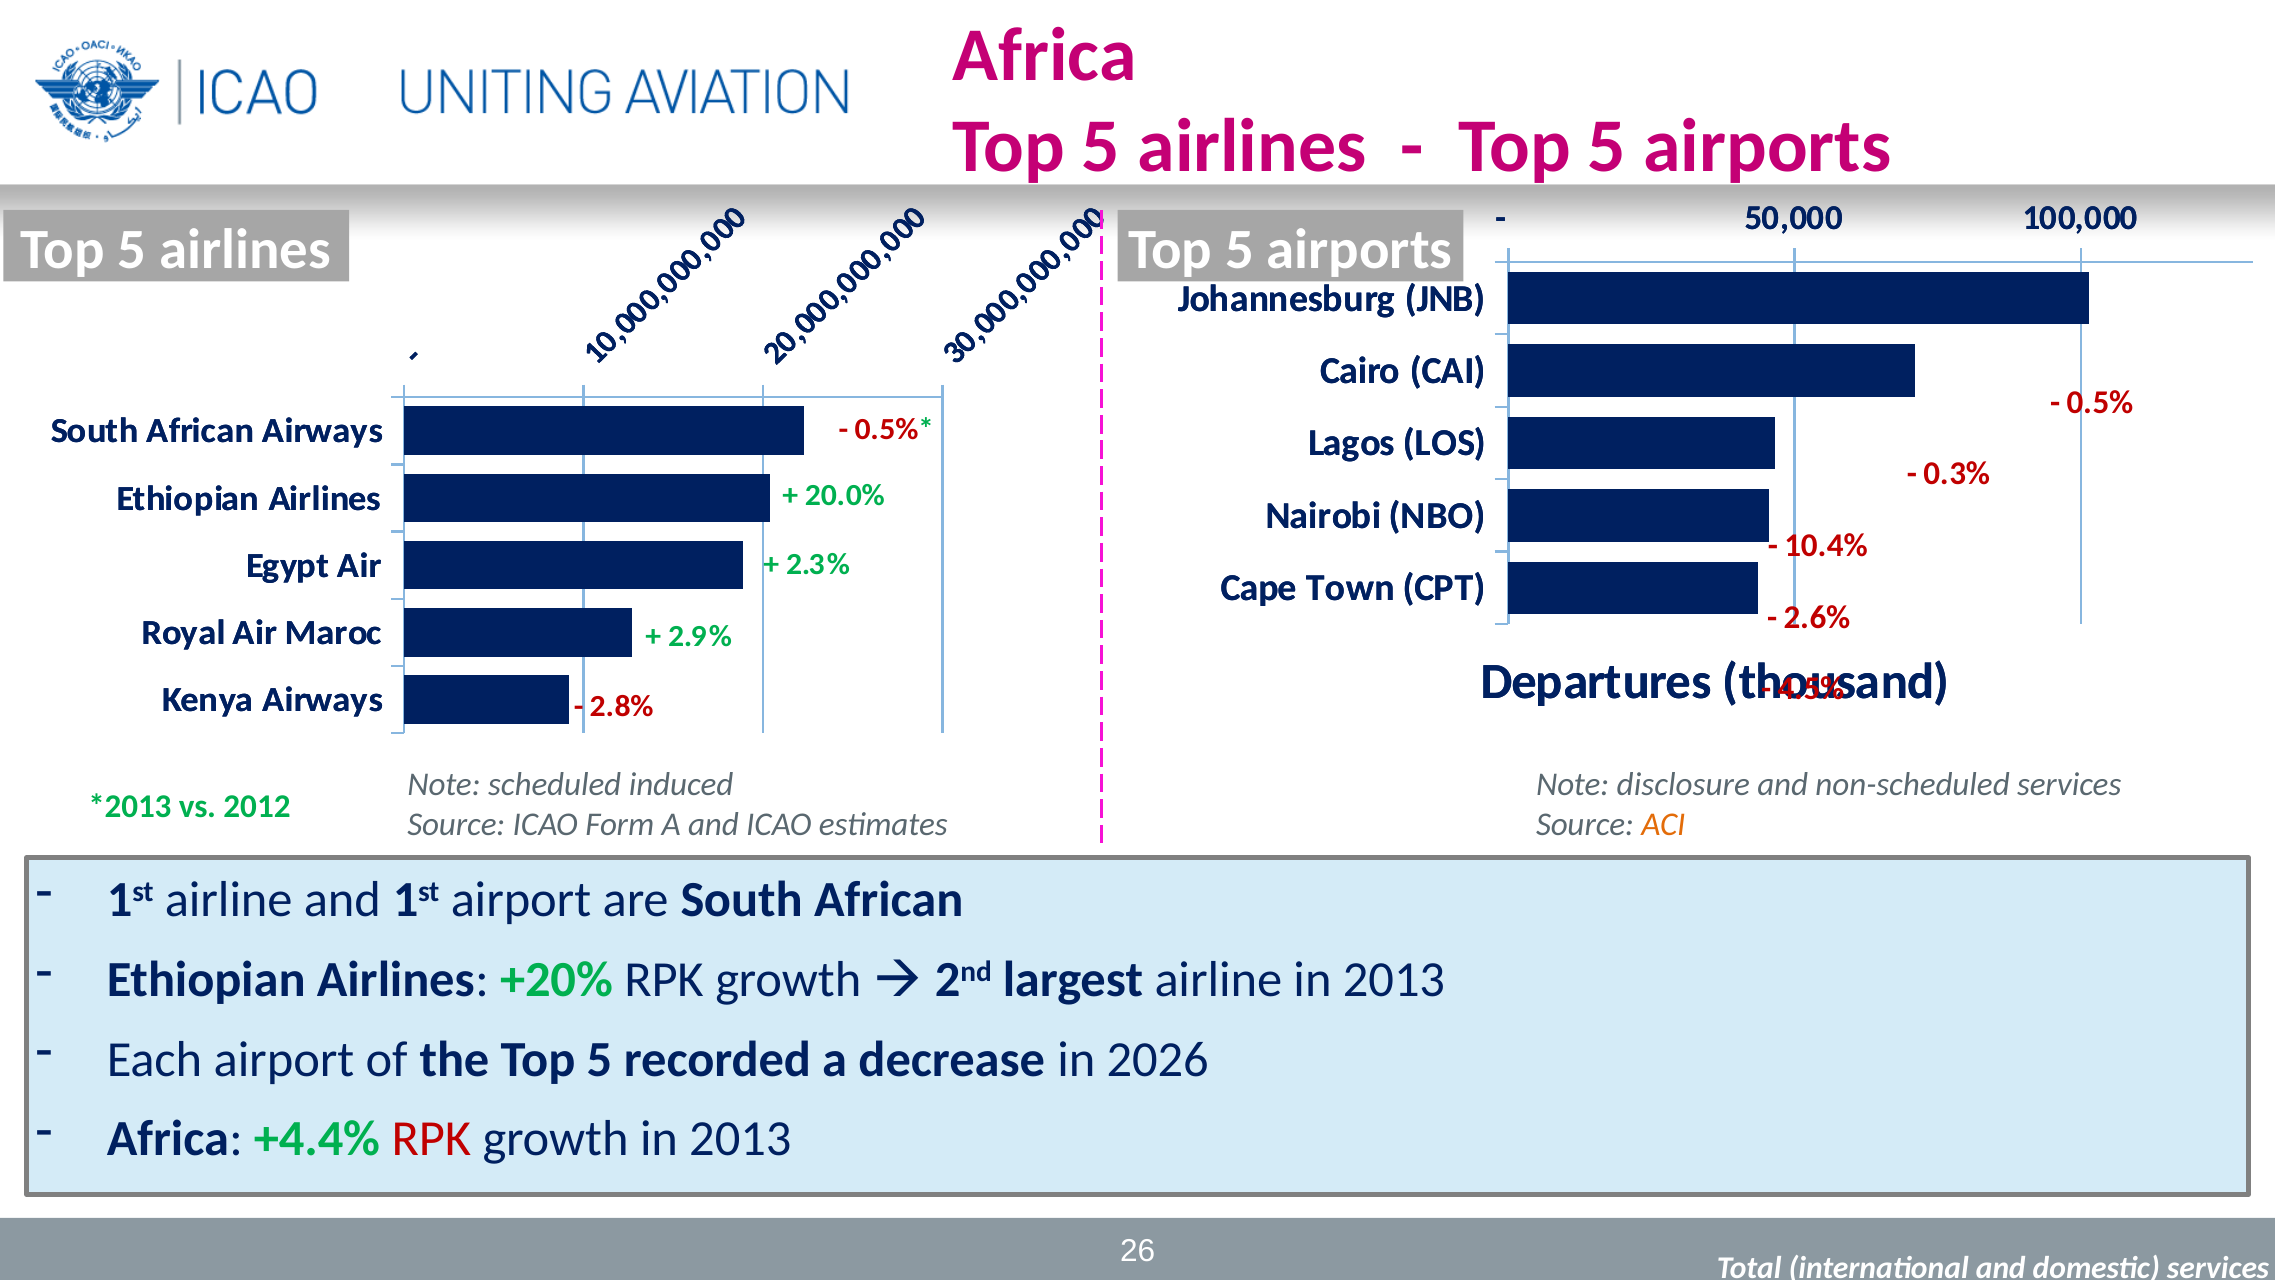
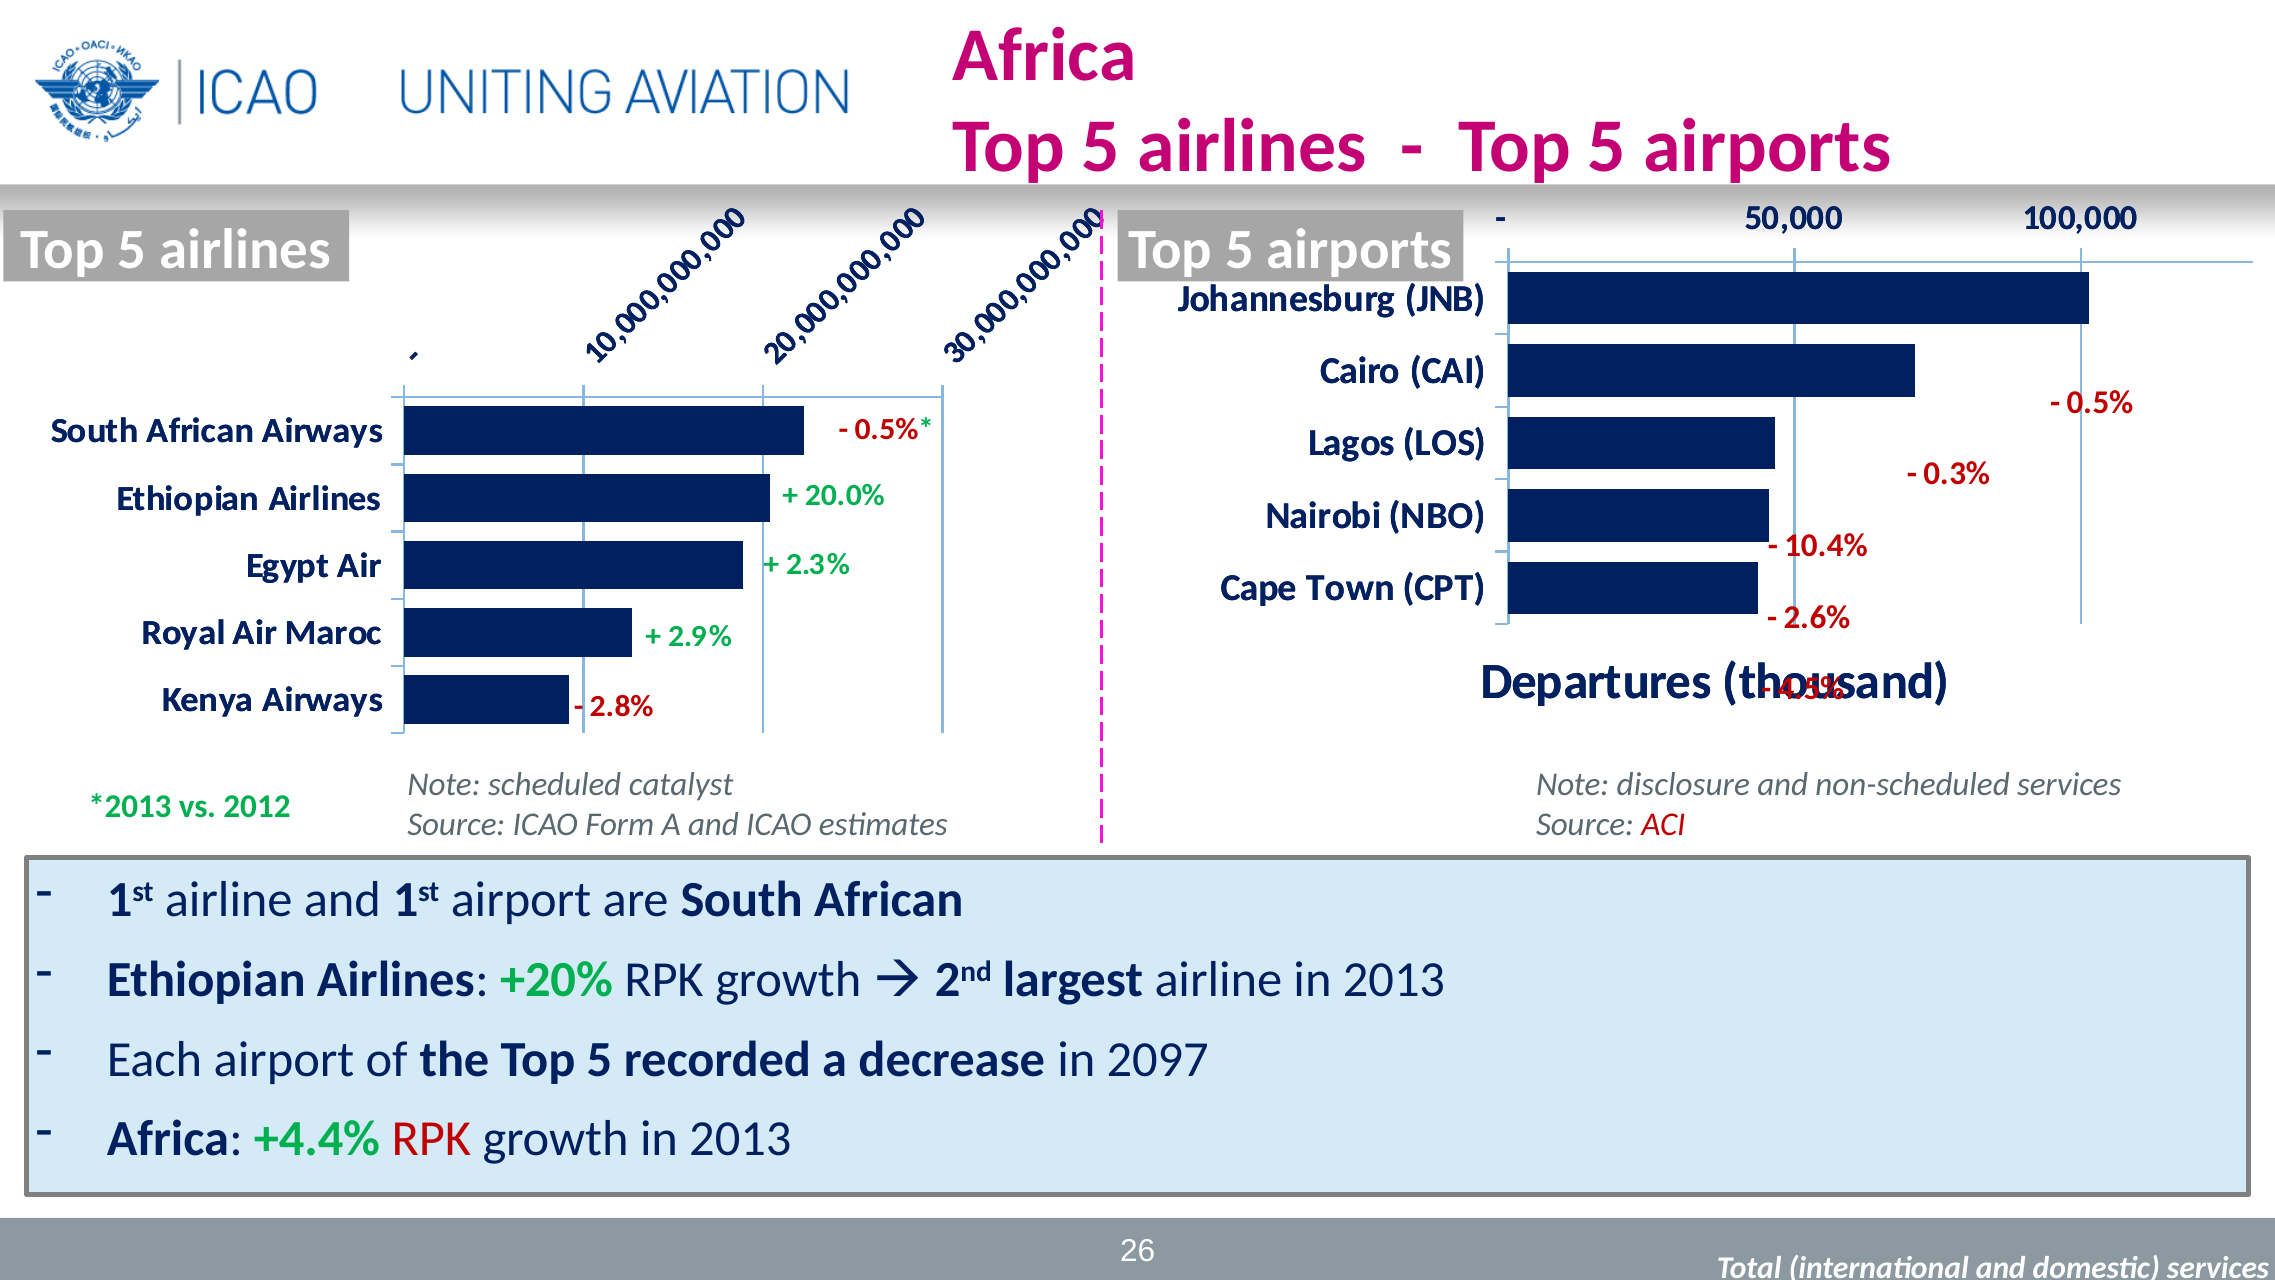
induced: induced -> catalyst
ACI colour: orange -> red
2026: 2026 -> 2097
